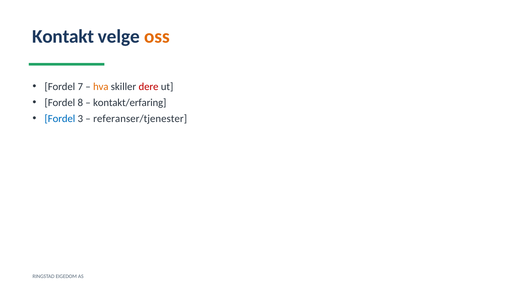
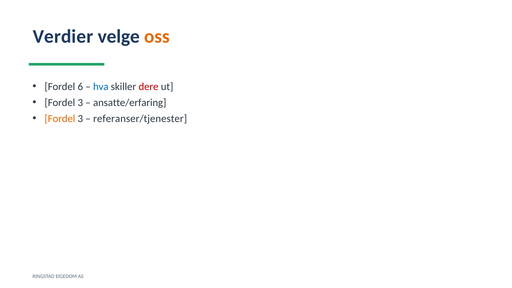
Kontakt: Kontakt -> Verdier
7: 7 -> 6
hva colour: orange -> blue
8 at (80, 103): 8 -> 3
kontakt/erfaring: kontakt/erfaring -> ansatte/erfaring
Fordel at (60, 119) colour: blue -> orange
